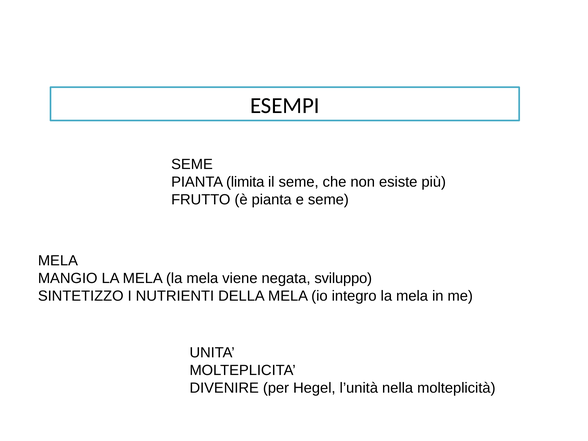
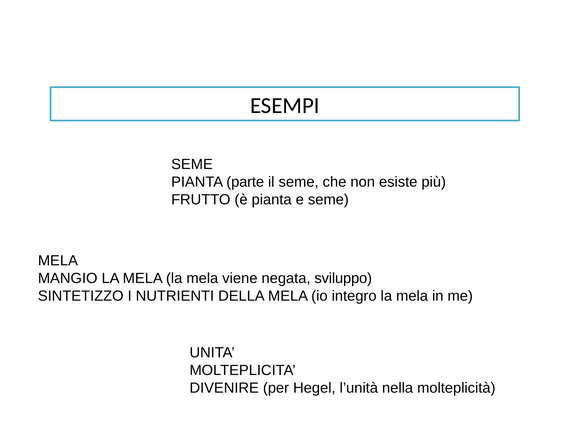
limita: limita -> parte
